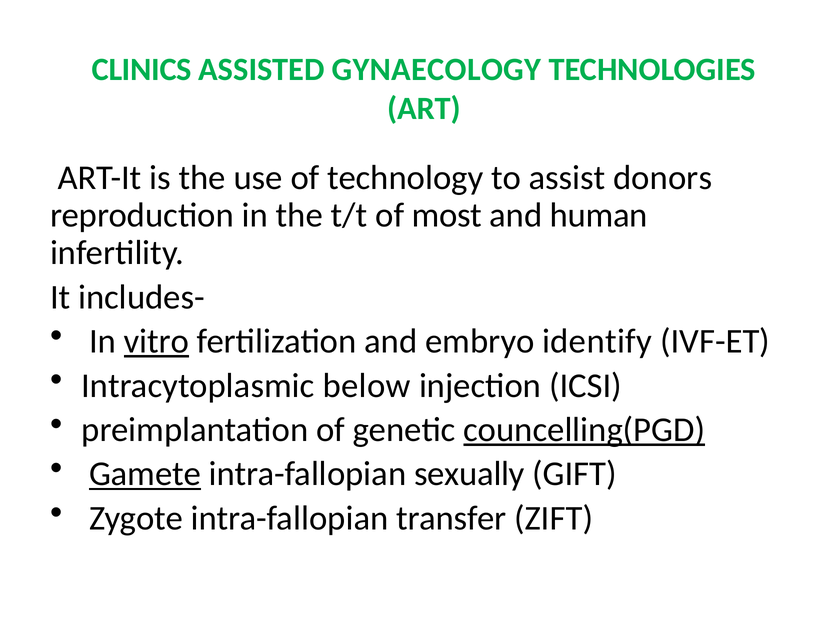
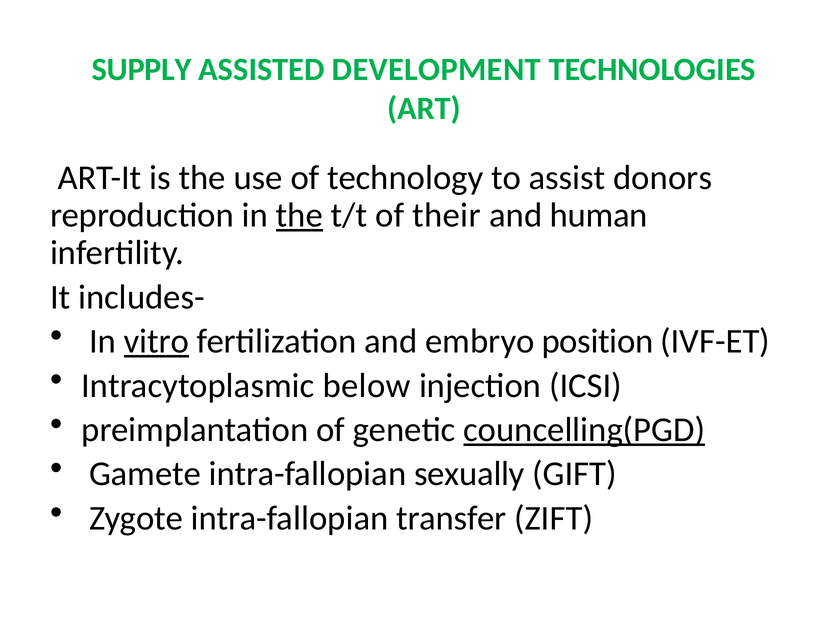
CLINICS: CLINICS -> SUPPLY
GYNAECOLOGY: GYNAECOLOGY -> DEVELOPMENT
the at (299, 215) underline: none -> present
most: most -> their
identify: identify -> position
Gamete underline: present -> none
